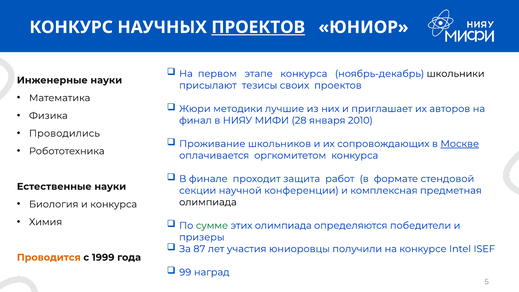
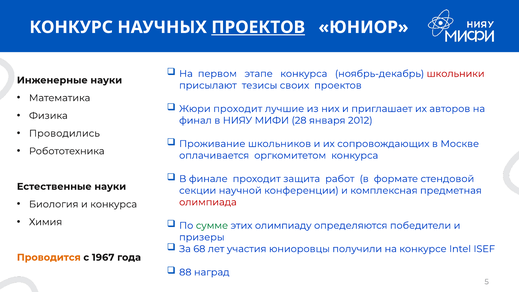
школьники colour: black -> red
Жюри методики: методики -> проходит
2010: 2010 -> 2012
Москве underline: present -> none
олимпиада at (208, 202) colour: black -> red
этих олимпиада: олимпиада -> олимпиаду
87: 87 -> 68
1999: 1999 -> 1967
99: 99 -> 88
